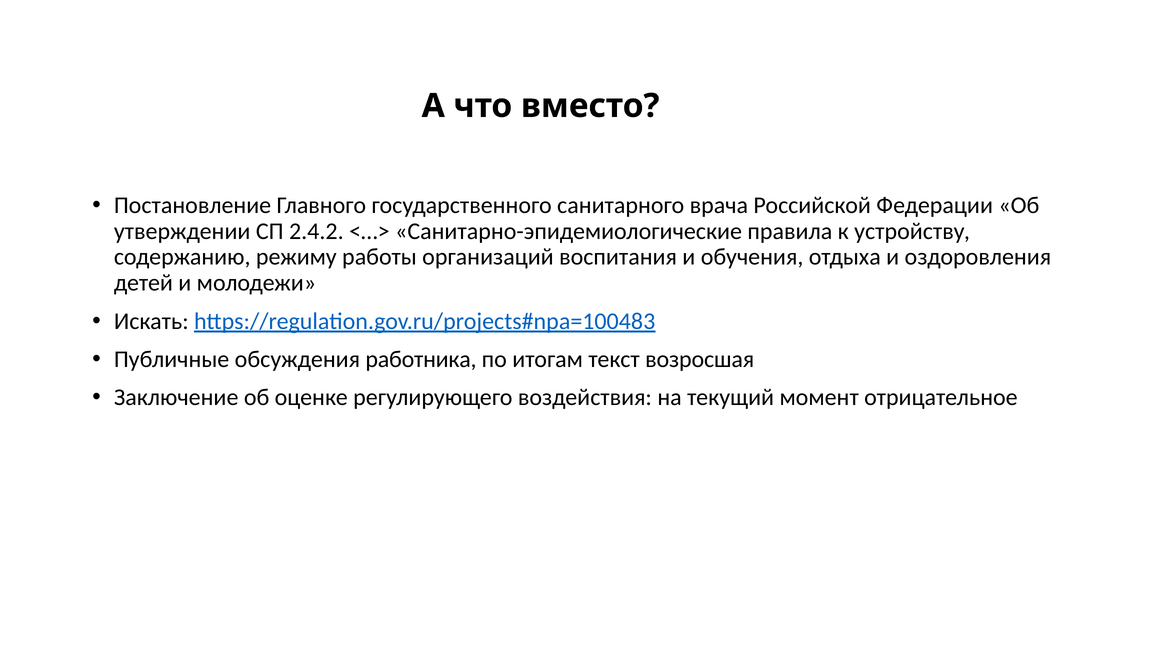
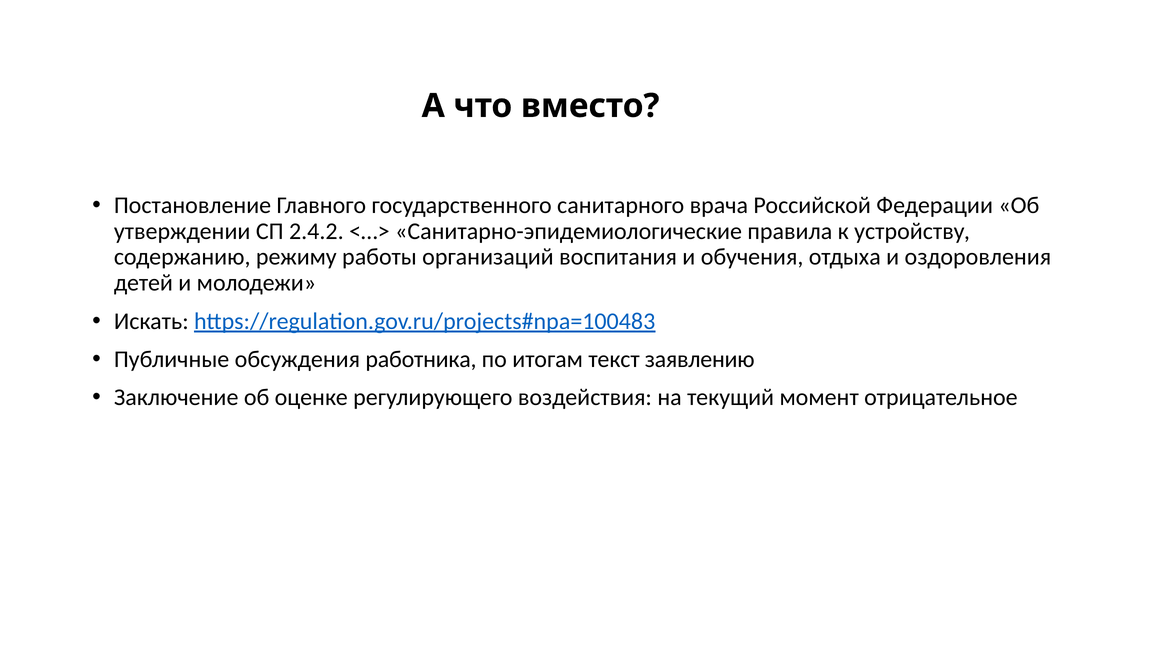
возросшая: возросшая -> заявлению
